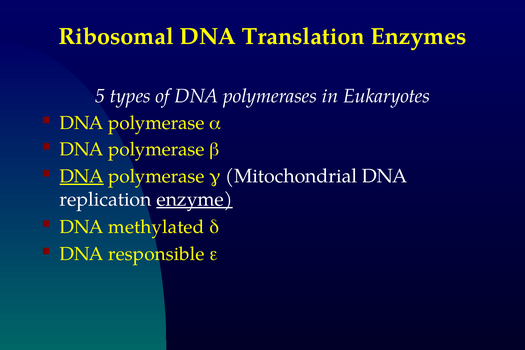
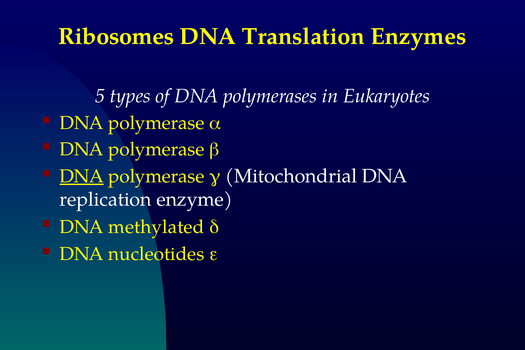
Ribosomal: Ribosomal -> Ribosomes
enzyme underline: present -> none
responsible: responsible -> nucleotides
